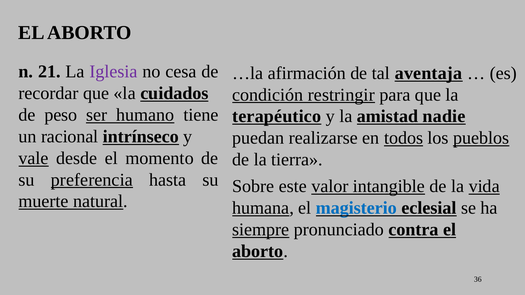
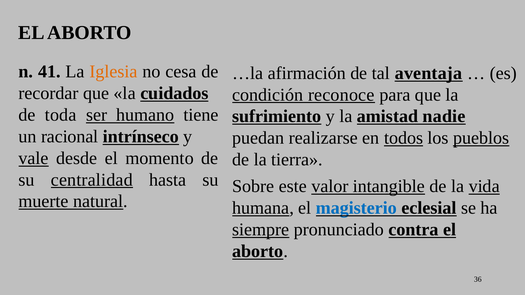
21: 21 -> 41
Iglesia colour: purple -> orange
restringir: restringir -> reconoce
peso: peso -> toda
terapéutico: terapéutico -> sufrimiento
preferencia: preferencia -> centralidad
